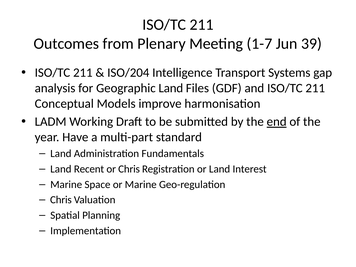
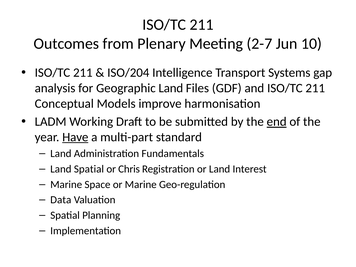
1-7: 1-7 -> 2-7
39: 39 -> 10
Have underline: none -> present
Land Recent: Recent -> Spatial
Chris at (61, 200): Chris -> Data
